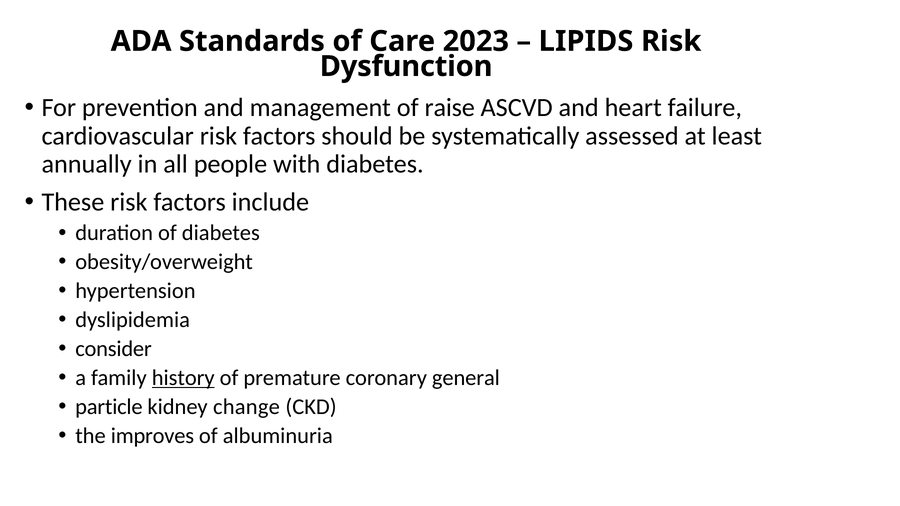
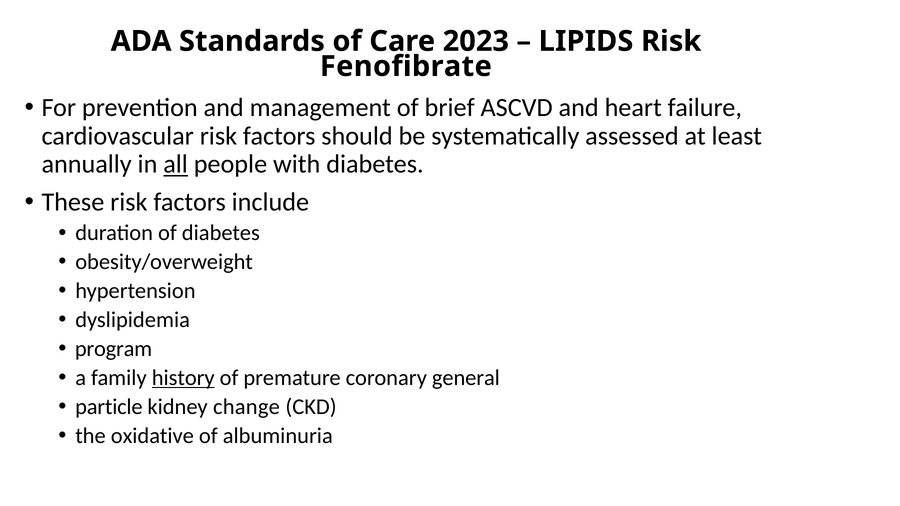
Dysfunction: Dysfunction -> Fenofibrate
raise: raise -> brief
all underline: none -> present
consider: consider -> program
improves: improves -> oxidative
